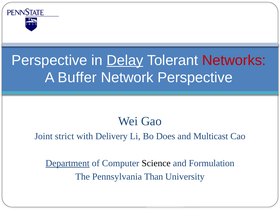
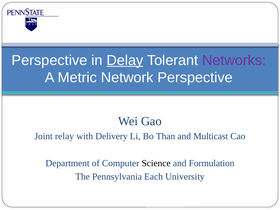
Networks colour: red -> purple
Buffer: Buffer -> Metric
strict: strict -> relay
Does: Does -> Than
Department underline: present -> none
Than: Than -> Each
